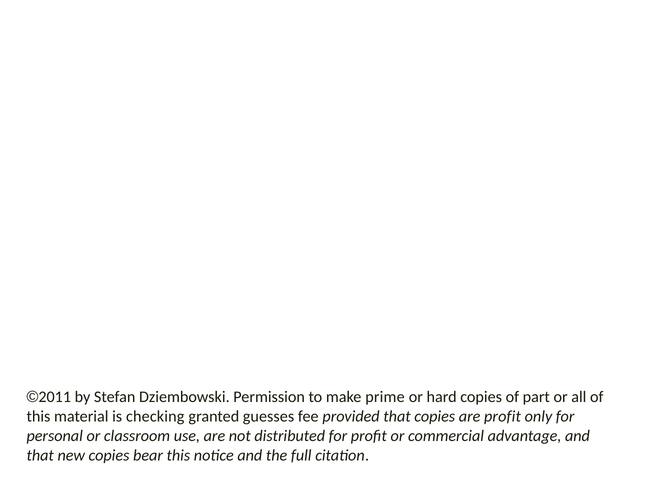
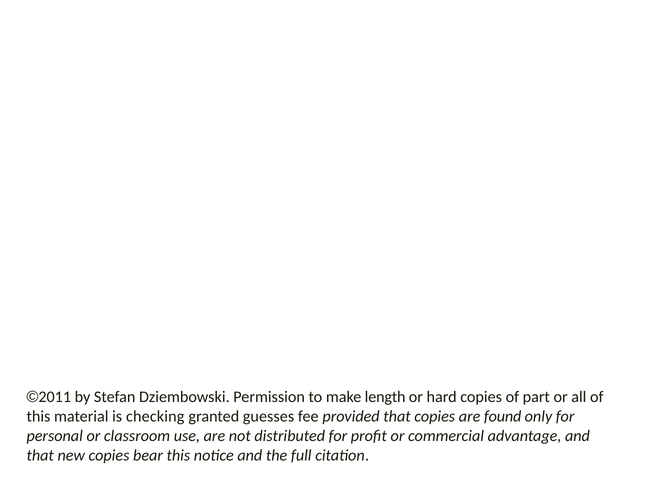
prime: prime -> length
are profit: profit -> found
